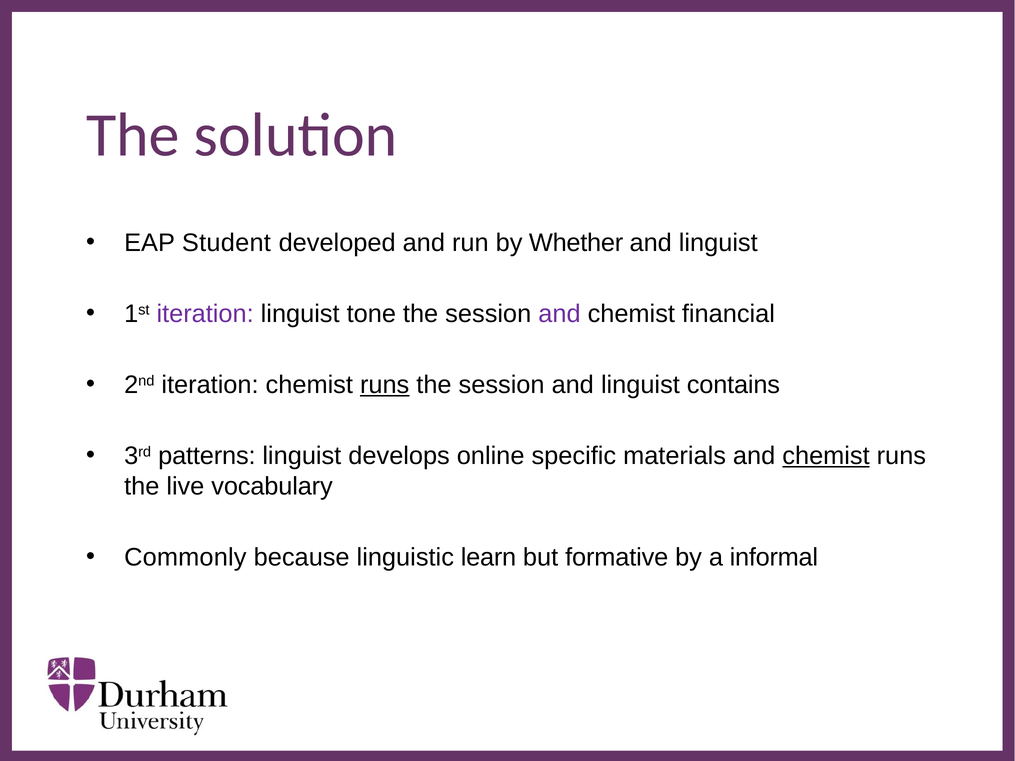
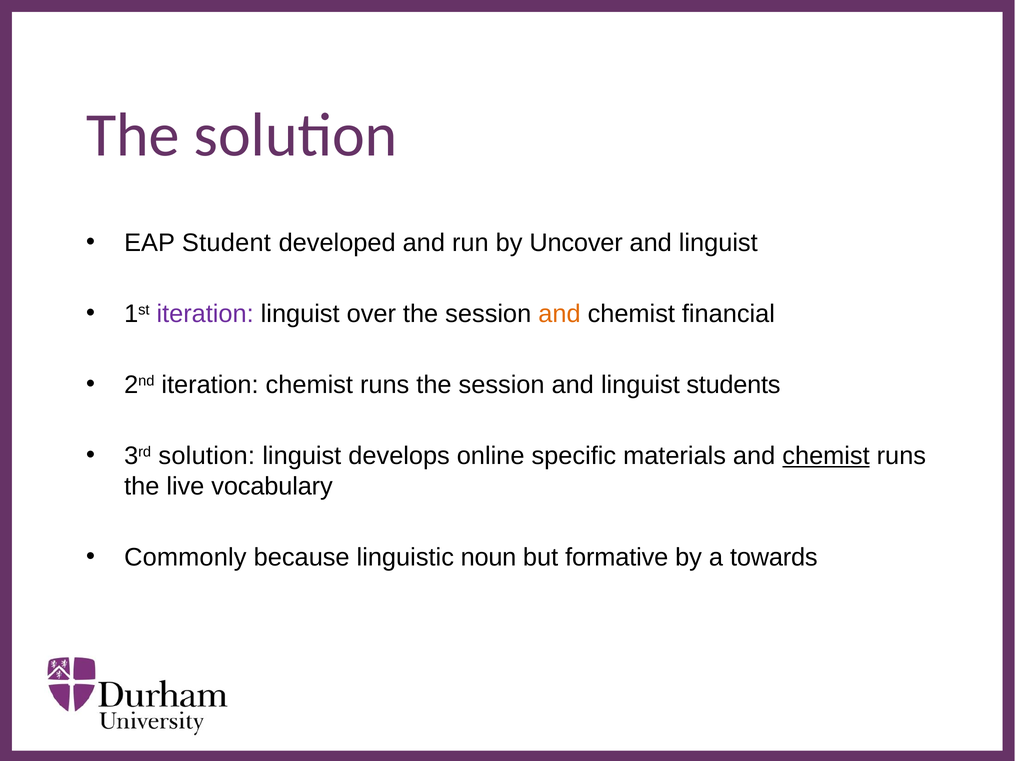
Whether: Whether -> Uncover
tone: tone -> over
and at (559, 314) colour: purple -> orange
runs at (385, 385) underline: present -> none
contains: contains -> students
3rd patterns: patterns -> solution
learn: learn -> noun
informal: informal -> towards
